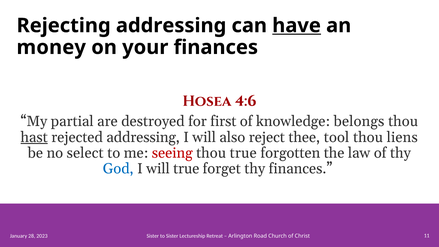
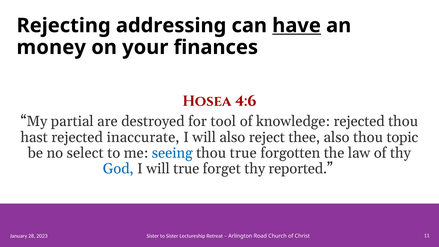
first: first -> tool
knowledge belongs: belongs -> rejected
hast underline: present -> none
rejected addressing: addressing -> inaccurate
thee tool: tool -> also
liens: liens -> topic
seeing colour: red -> blue
thy finances: finances -> reported
